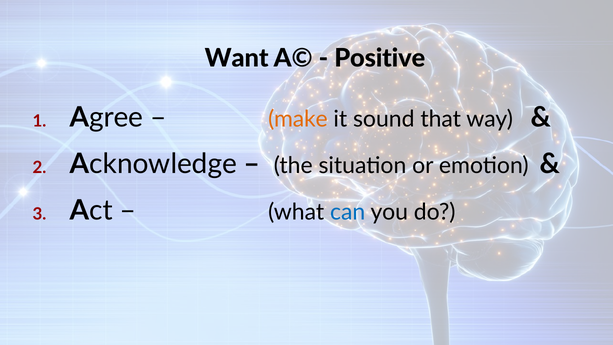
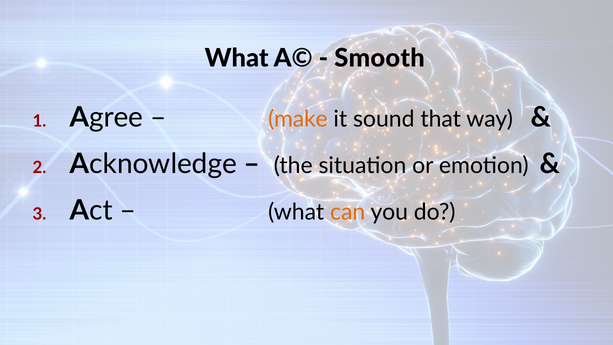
Want at (237, 58): Want -> What
Positive: Positive -> Smooth
can colour: blue -> orange
